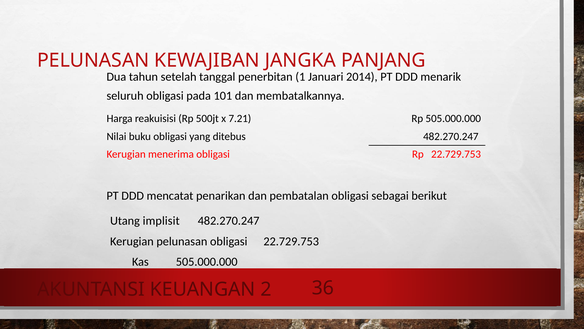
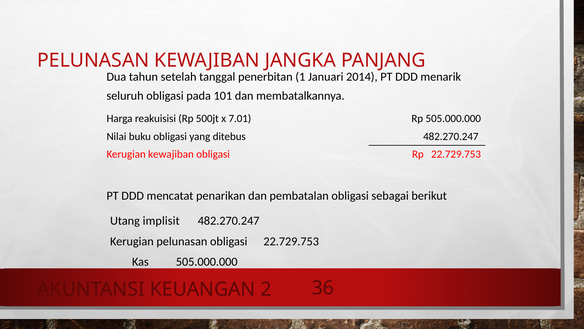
7.21: 7.21 -> 7.01
Kerugian menerima: menerima -> kewajiban
